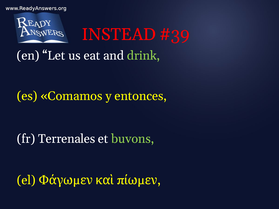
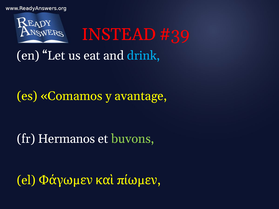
drink colour: light green -> light blue
entonces: entonces -> avantage
Terrenales: Terrenales -> Hermanos
